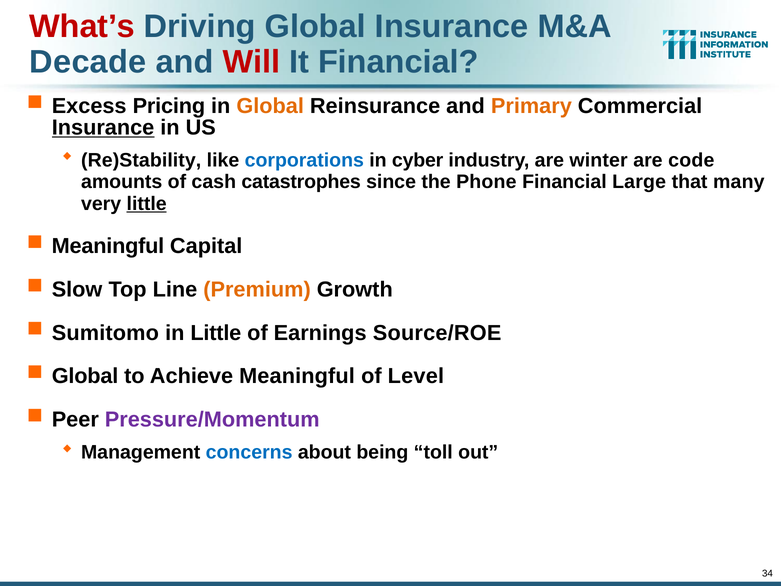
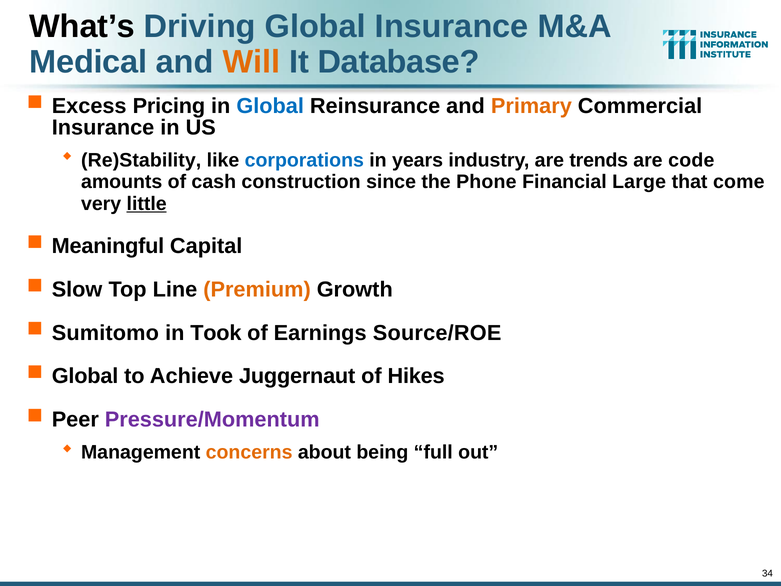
What’s colour: red -> black
Decade: Decade -> Medical
Will colour: red -> orange
It Financial: Financial -> Database
Global at (270, 106) colour: orange -> blue
Insurance at (103, 128) underline: present -> none
cyber: cyber -> years
winter: winter -> trends
catastrophes: catastrophes -> construction
many: many -> come
in Little: Little -> Took
Achieve Meaningful: Meaningful -> Juggernaut
Level: Level -> Hikes
concerns colour: blue -> orange
toll: toll -> full
